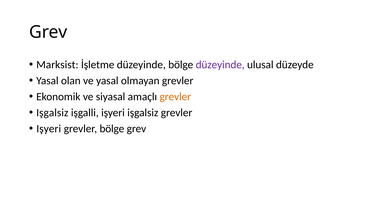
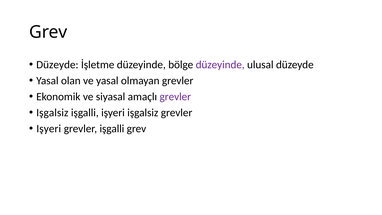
Marksist at (57, 65): Marksist -> Düzeyde
grevler at (175, 97) colour: orange -> purple
grevler bölge: bölge -> işgalli
